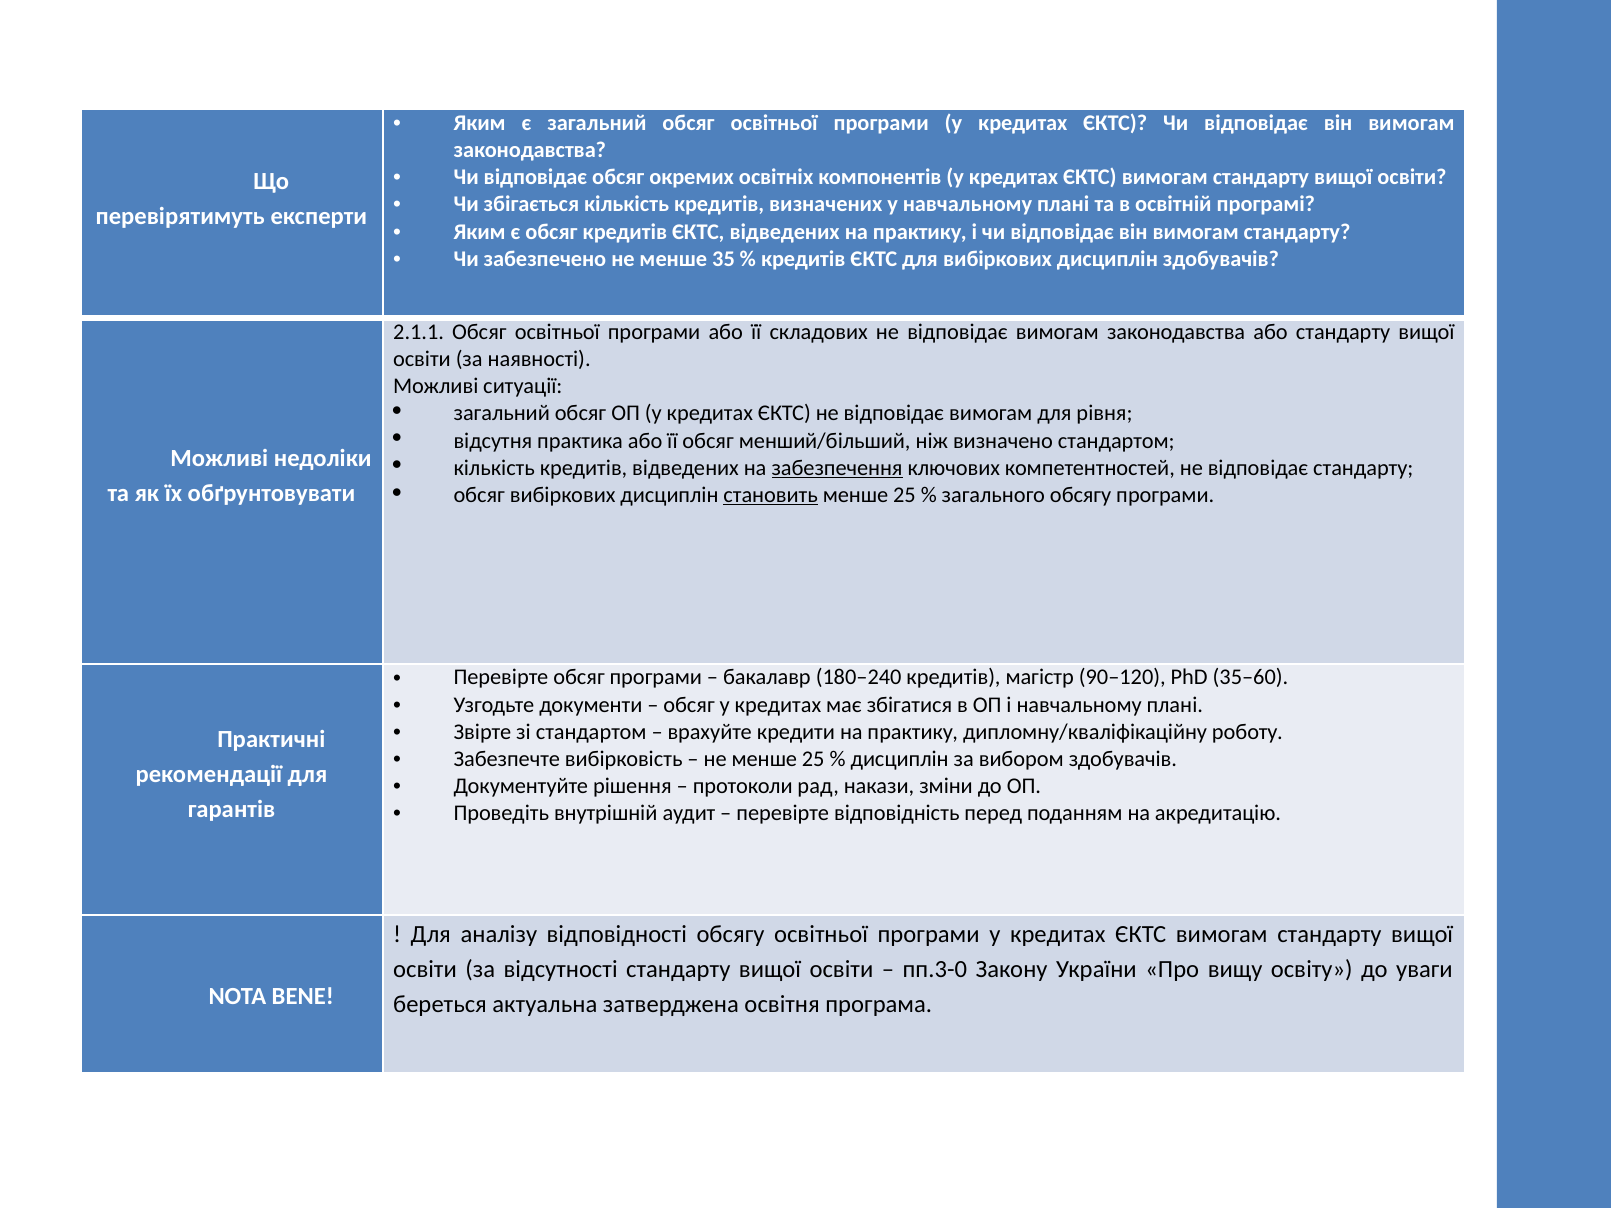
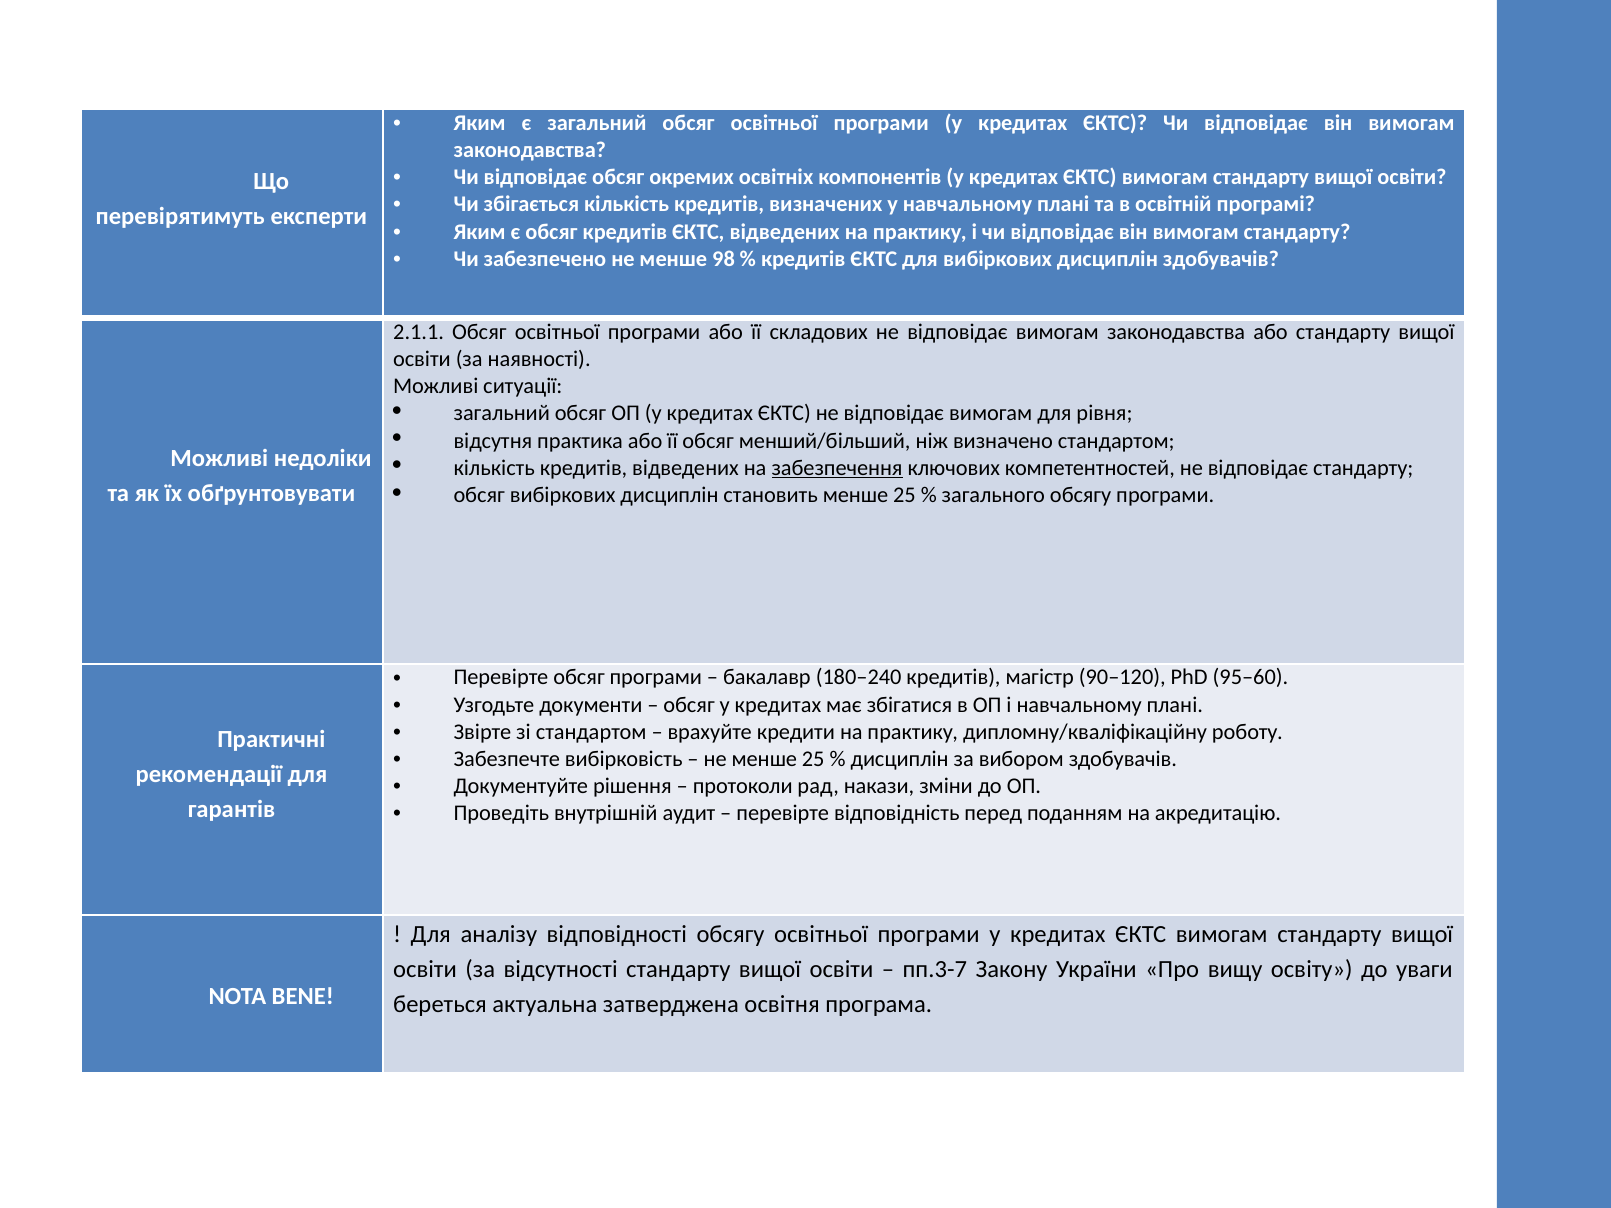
35: 35 -> 98
становить underline: present -> none
35–60: 35–60 -> 95–60
пп.3-0: пп.3-0 -> пп.3-7
